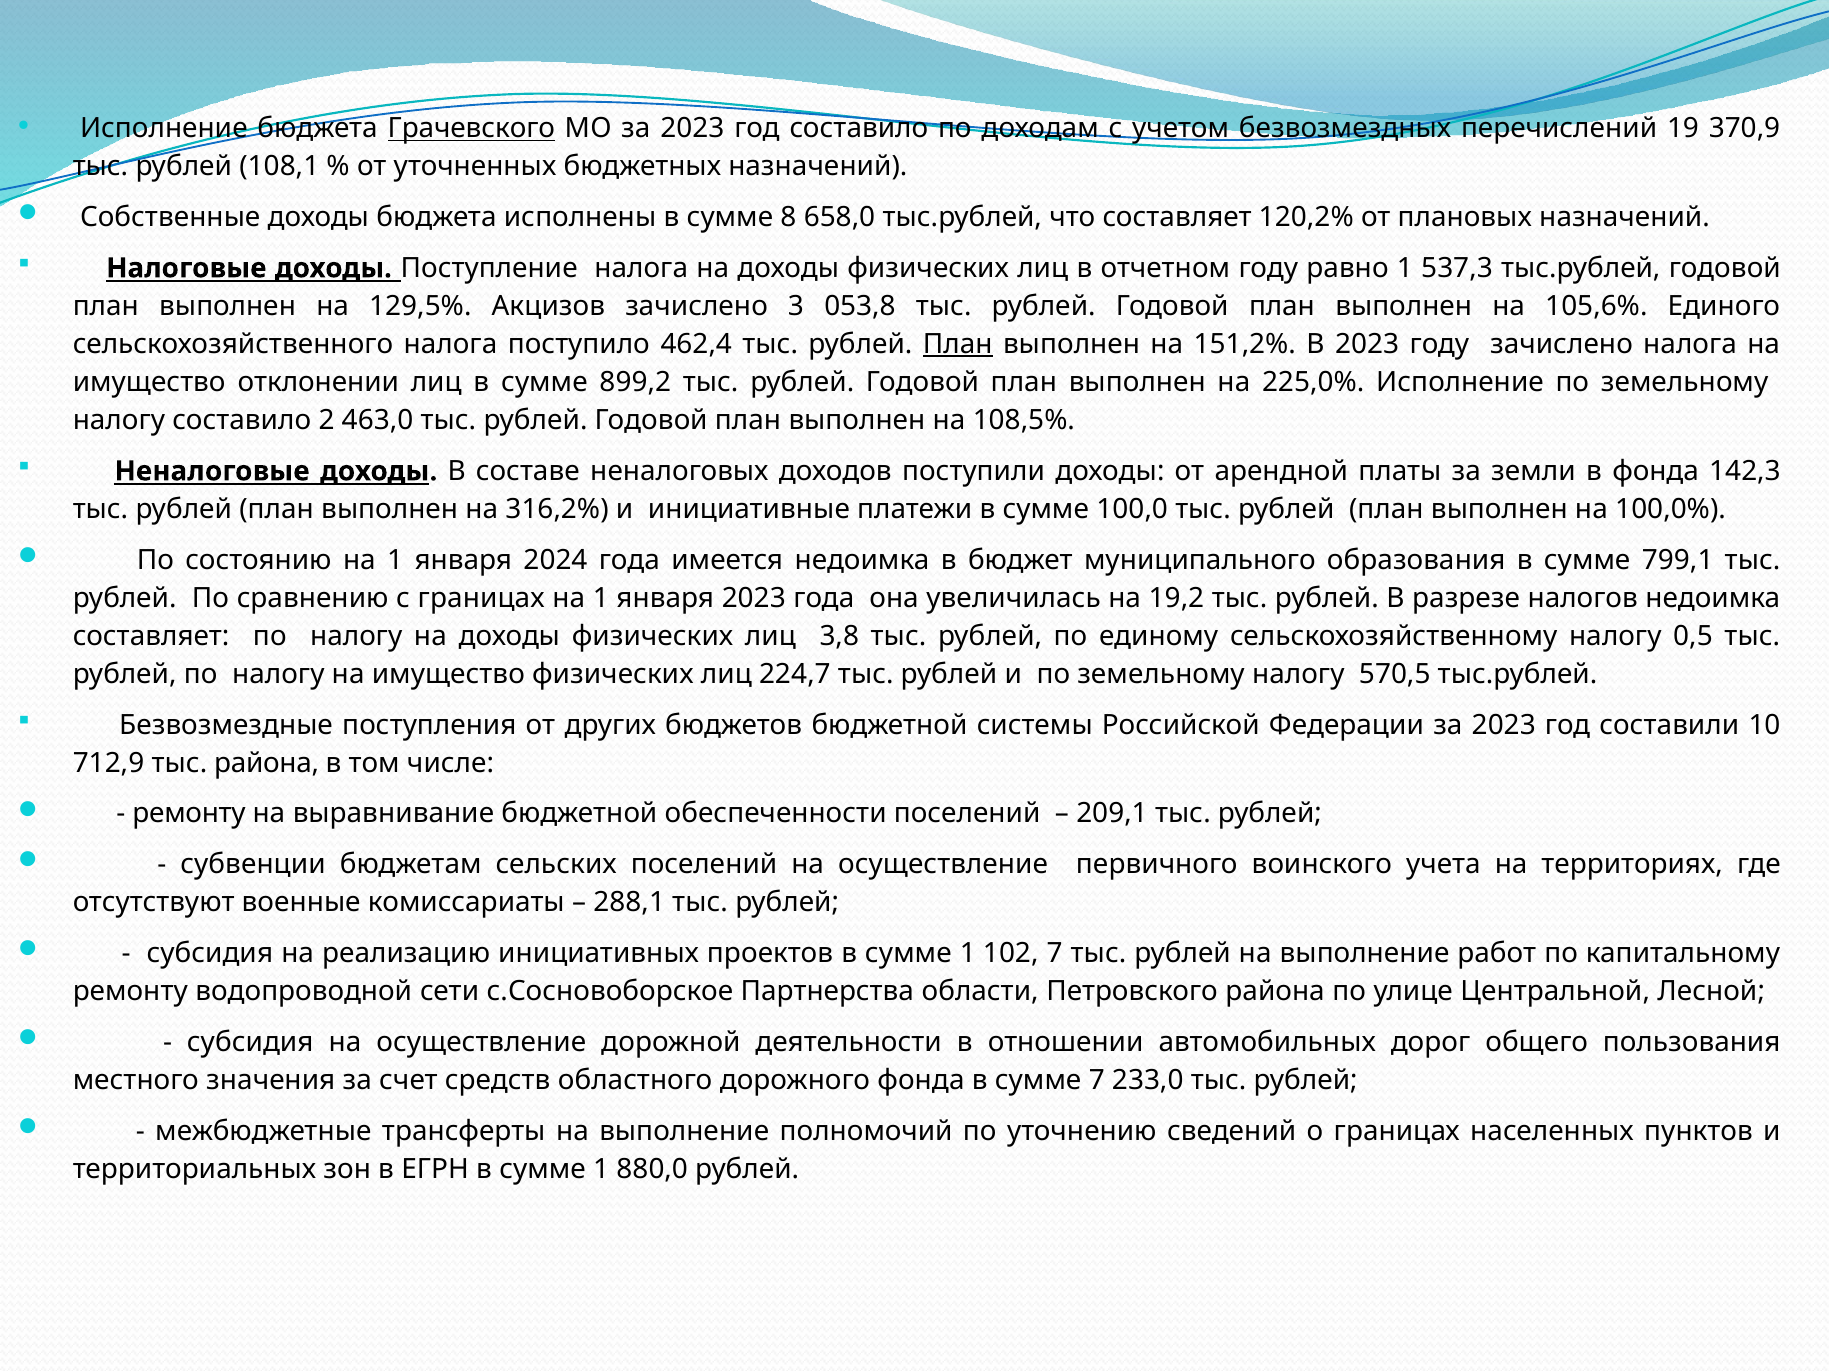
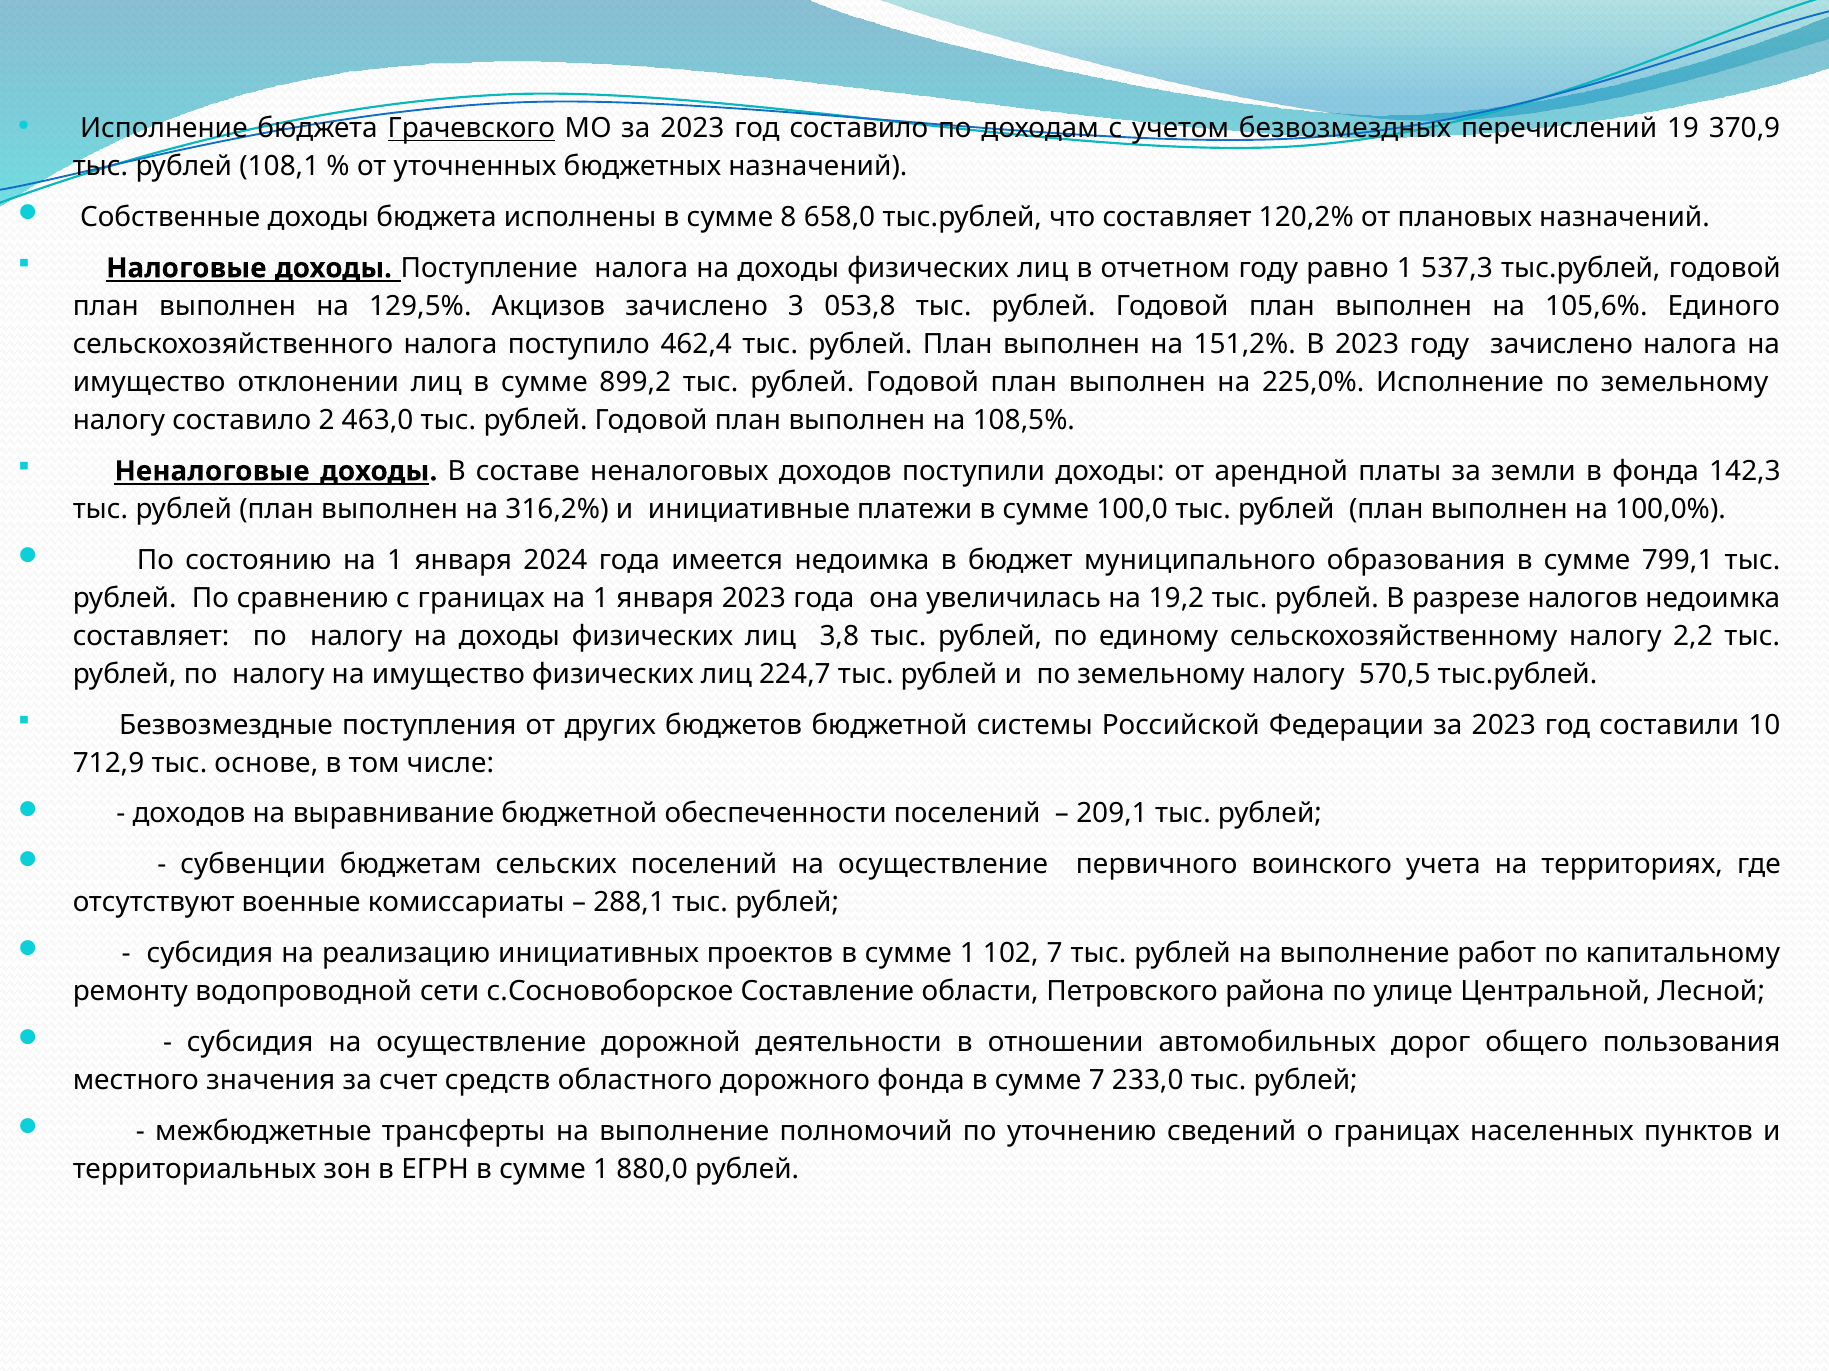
План at (958, 344) underline: present -> none
0,5: 0,5 -> 2,2
тыс района: района -> основе
ремонту at (189, 814): ремонту -> доходов
Партнерства: Партнерства -> Составление
